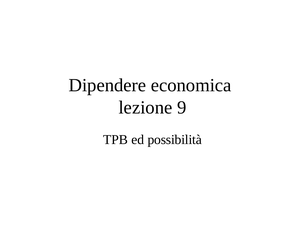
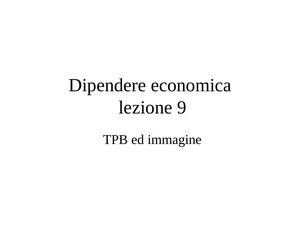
possibilità: possibilità -> immagine
